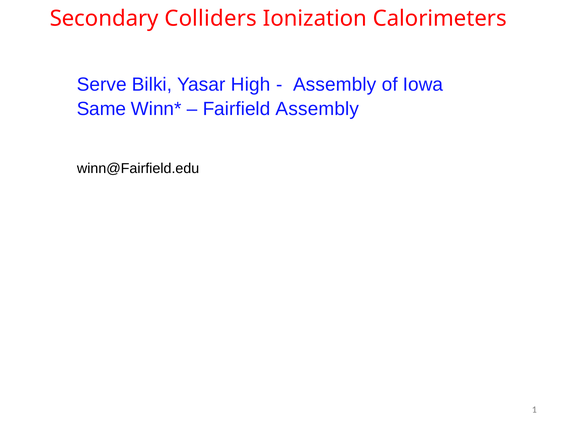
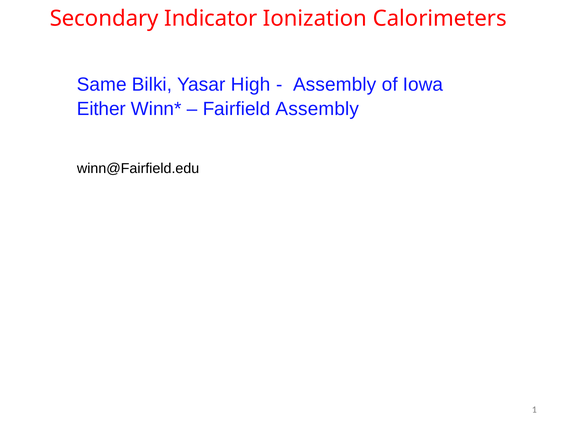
Colliders: Colliders -> Indicator
Serve: Serve -> Same
Same: Same -> Either
